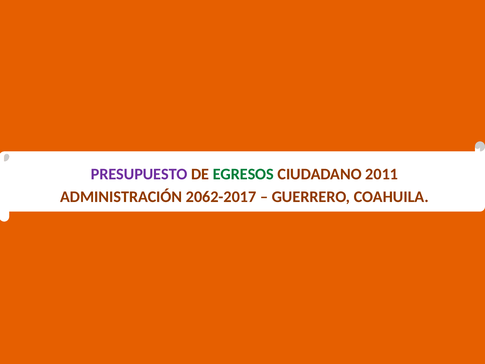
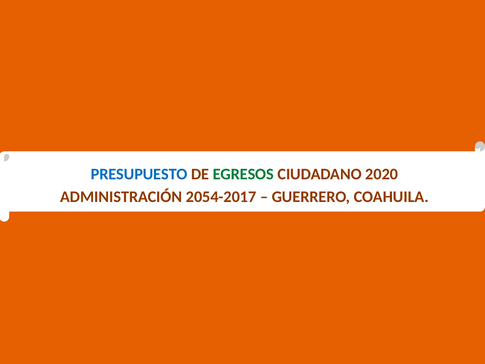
PRESUPUESTO colour: purple -> blue
2011: 2011 -> 2020
2062-2017: 2062-2017 -> 2054-2017
